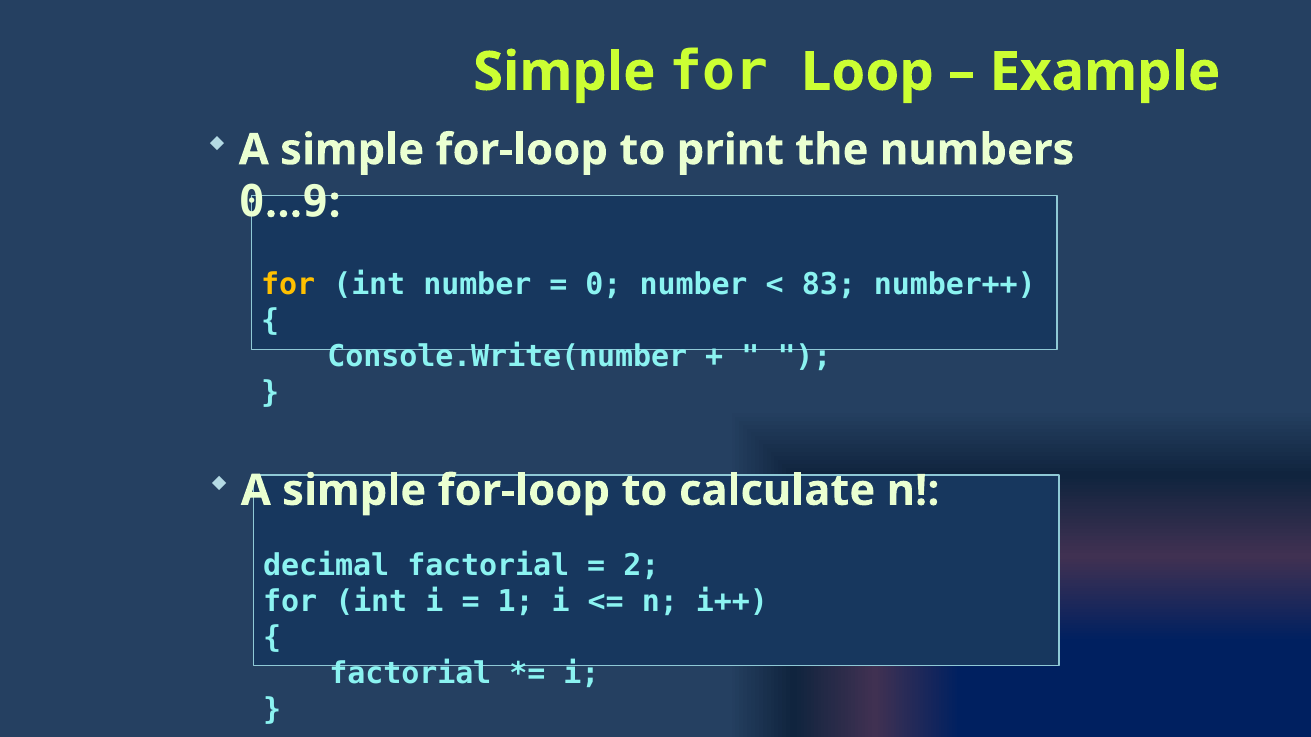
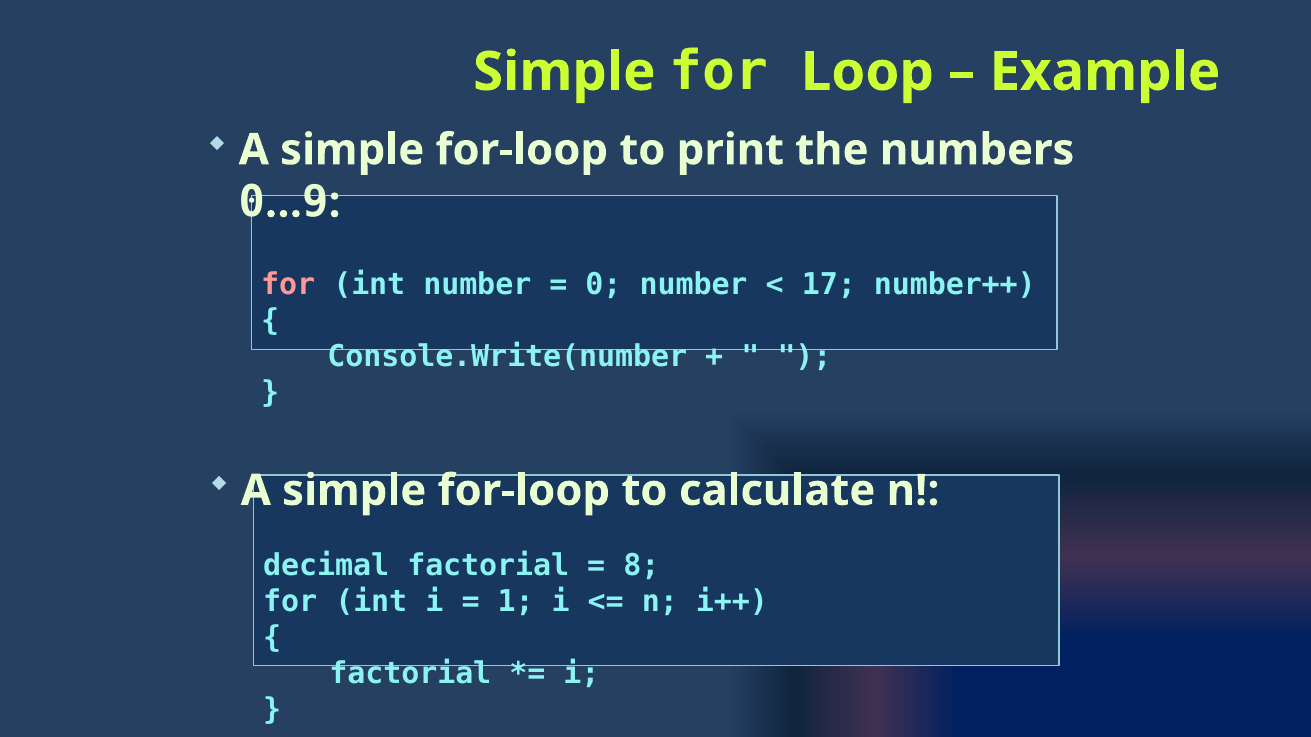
for at (288, 285) colour: yellow -> pink
83: 83 -> 17
2: 2 -> 8
